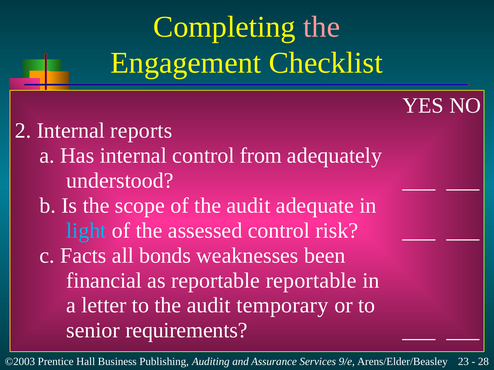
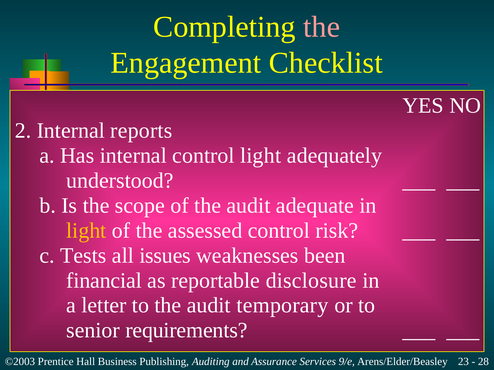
control from: from -> light
light at (86, 231) colour: light blue -> yellow
Facts: Facts -> Tests
bonds: bonds -> issues
reportable reportable: reportable -> disclosure
